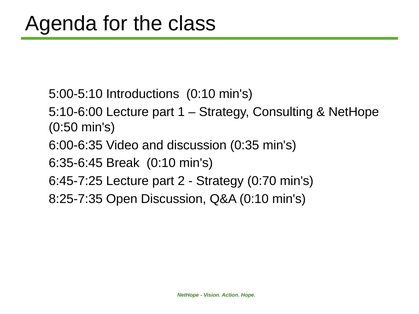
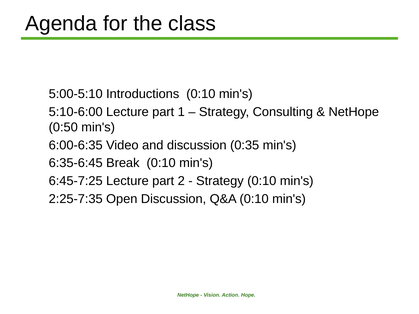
Strategy 0:70: 0:70 -> 0:10
8:25-7:35: 8:25-7:35 -> 2:25-7:35
